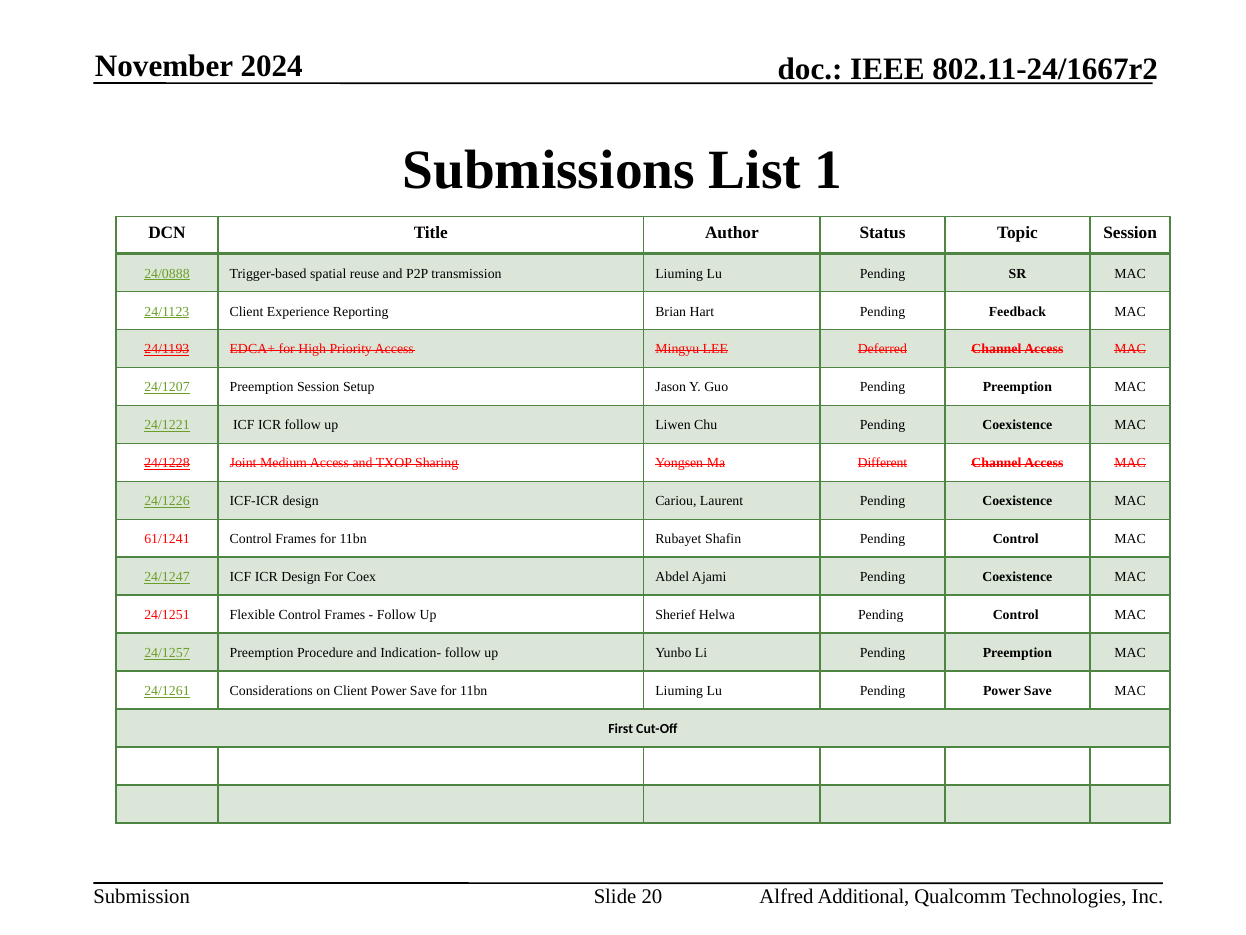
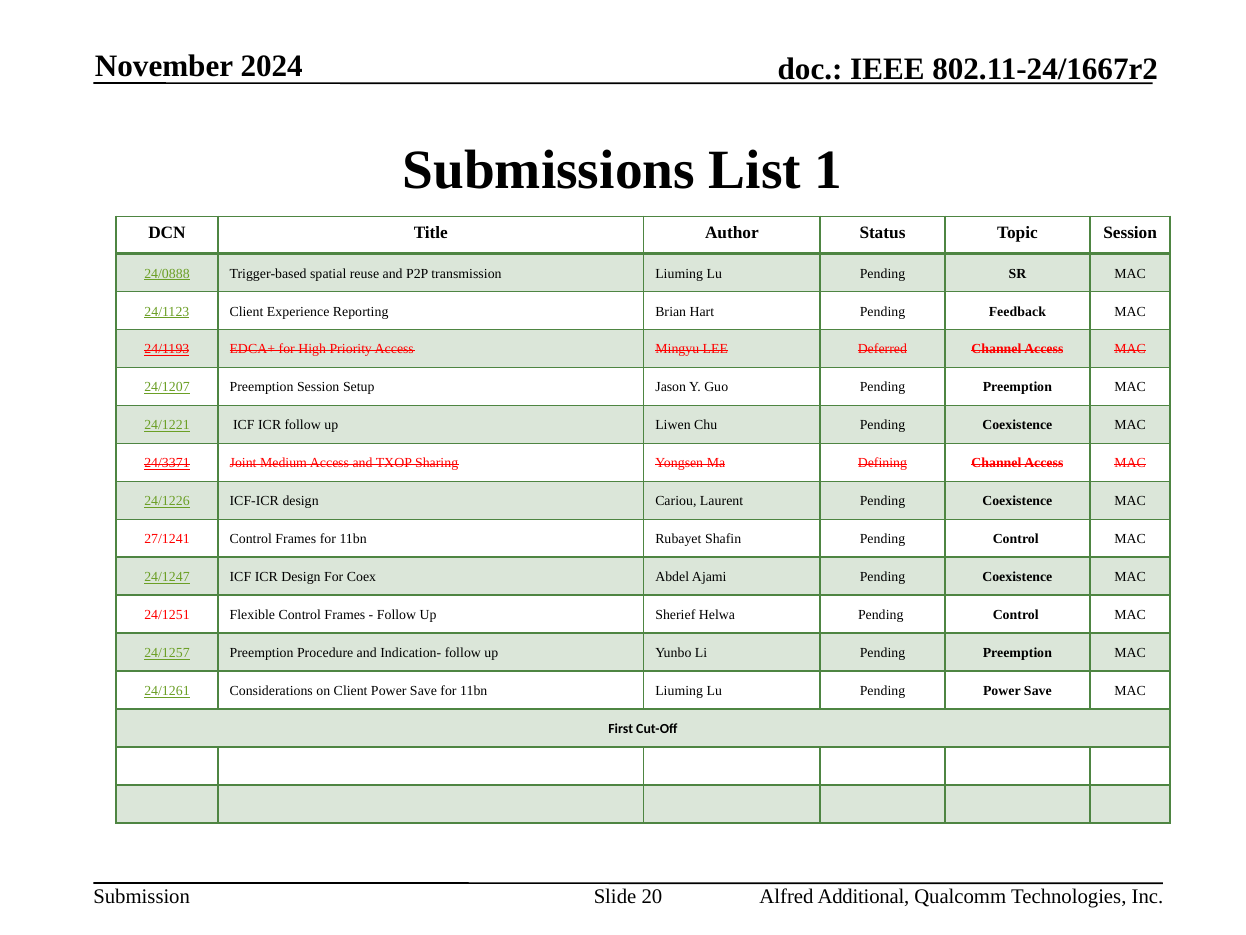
24/1228: 24/1228 -> 24/3371
Different: Different -> Defining
61/1241: 61/1241 -> 27/1241
